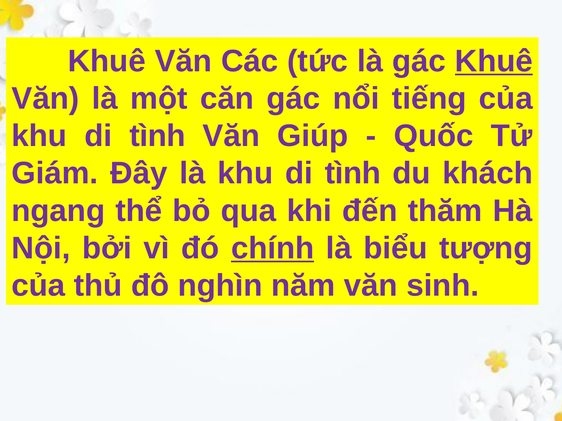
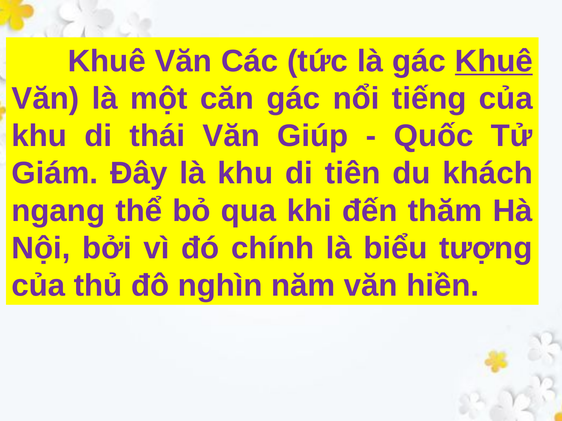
tình at (158, 136): tình -> thái
là khu di tình: tình -> tiên
chính underline: present -> none
sinh: sinh -> hiền
